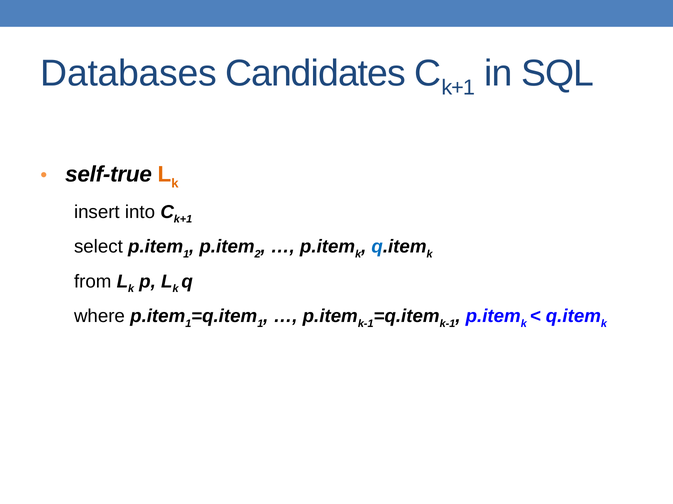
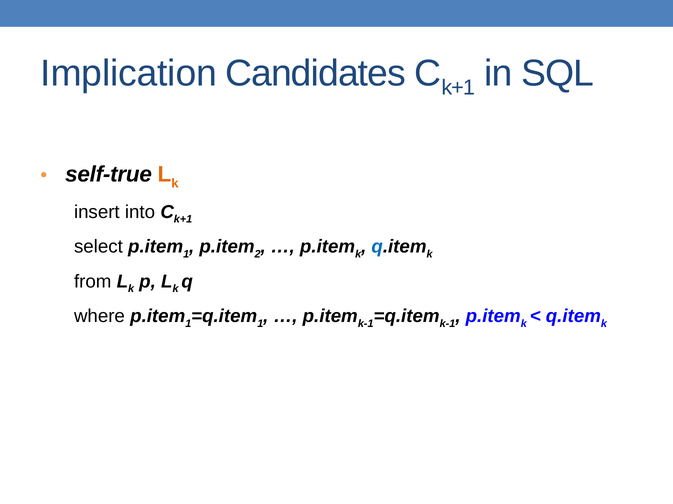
Databases: Databases -> Implication
